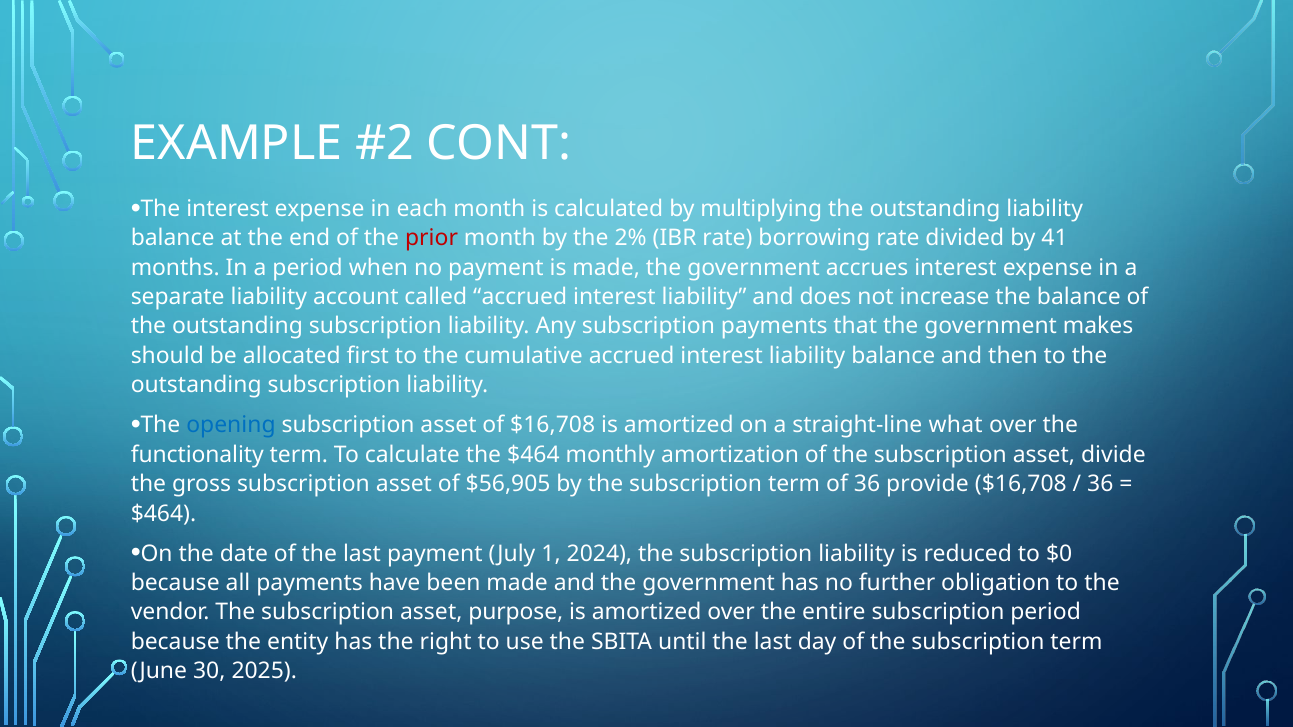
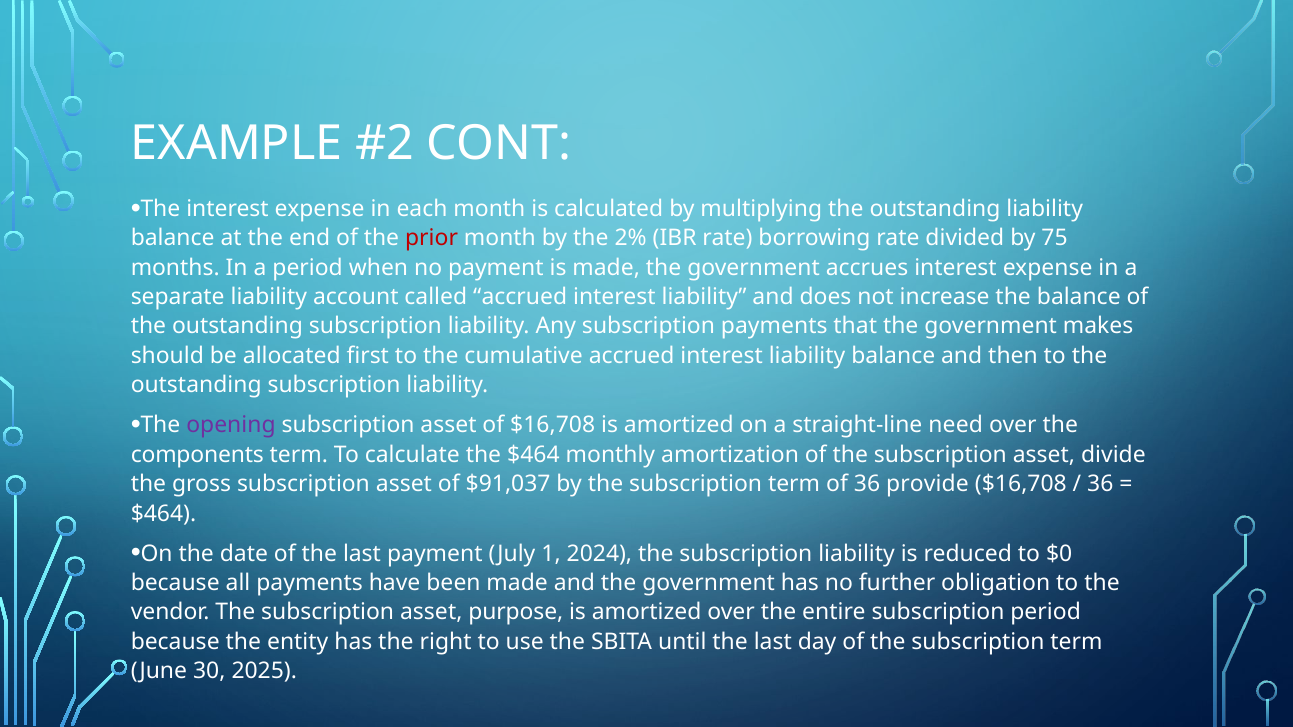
41: 41 -> 75
opening colour: blue -> purple
what: what -> need
functionality: functionality -> components
$56,905: $56,905 -> $91,037
